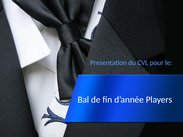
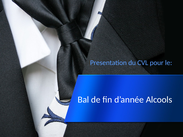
Players: Players -> Alcools
